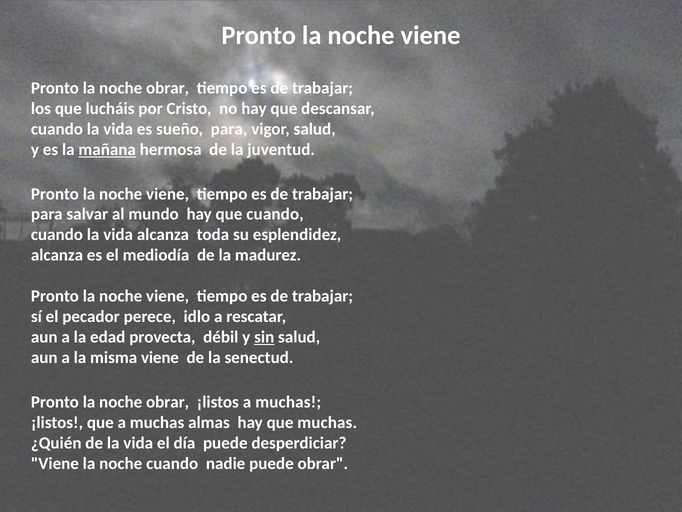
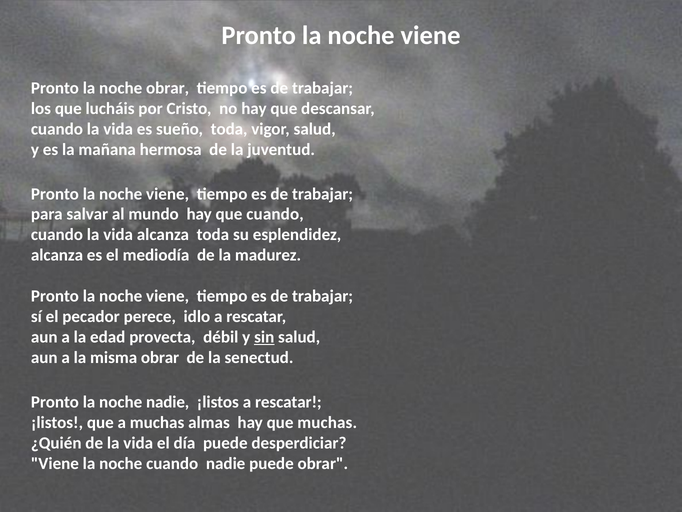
sueño para: para -> toda
mañana underline: present -> none
misma viene: viene -> obrar
obrar at (168, 402): obrar -> nadie
¡listos a muchas: muchas -> rescatar
